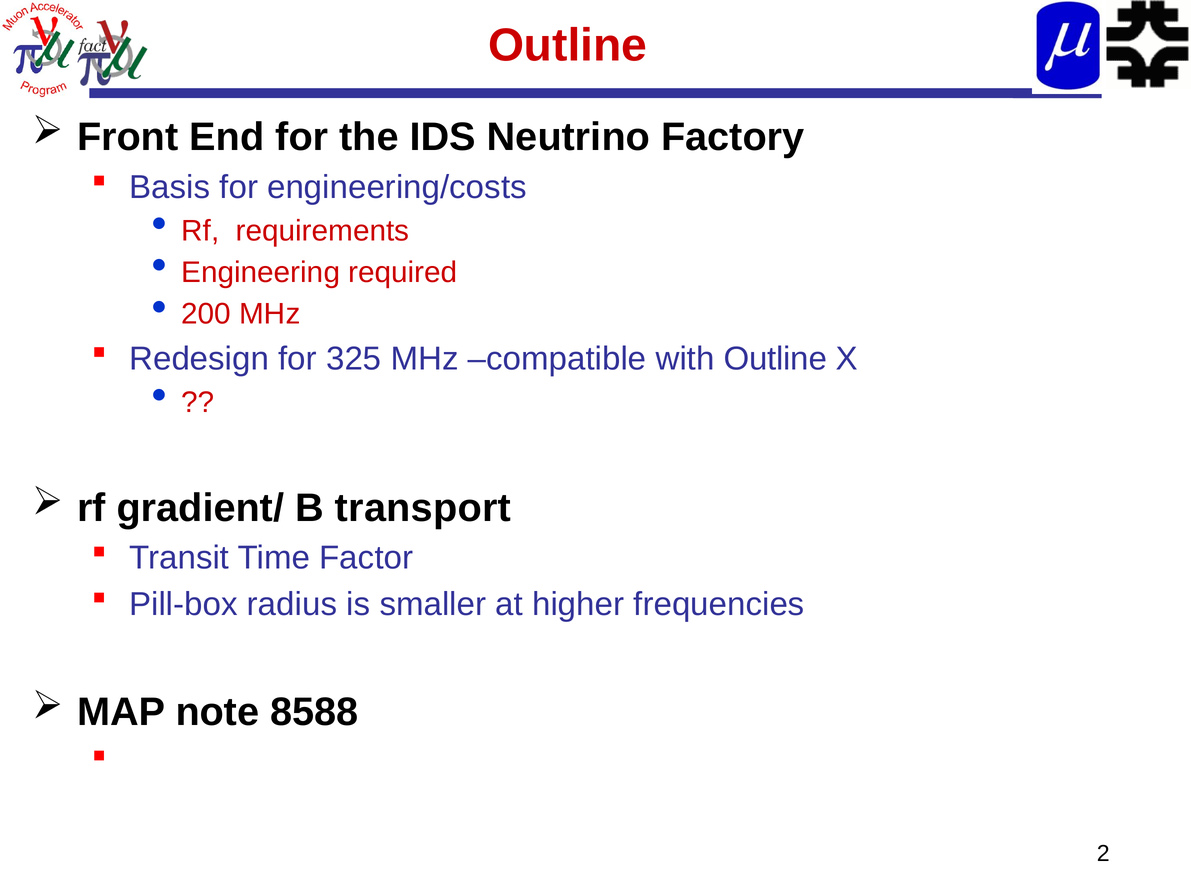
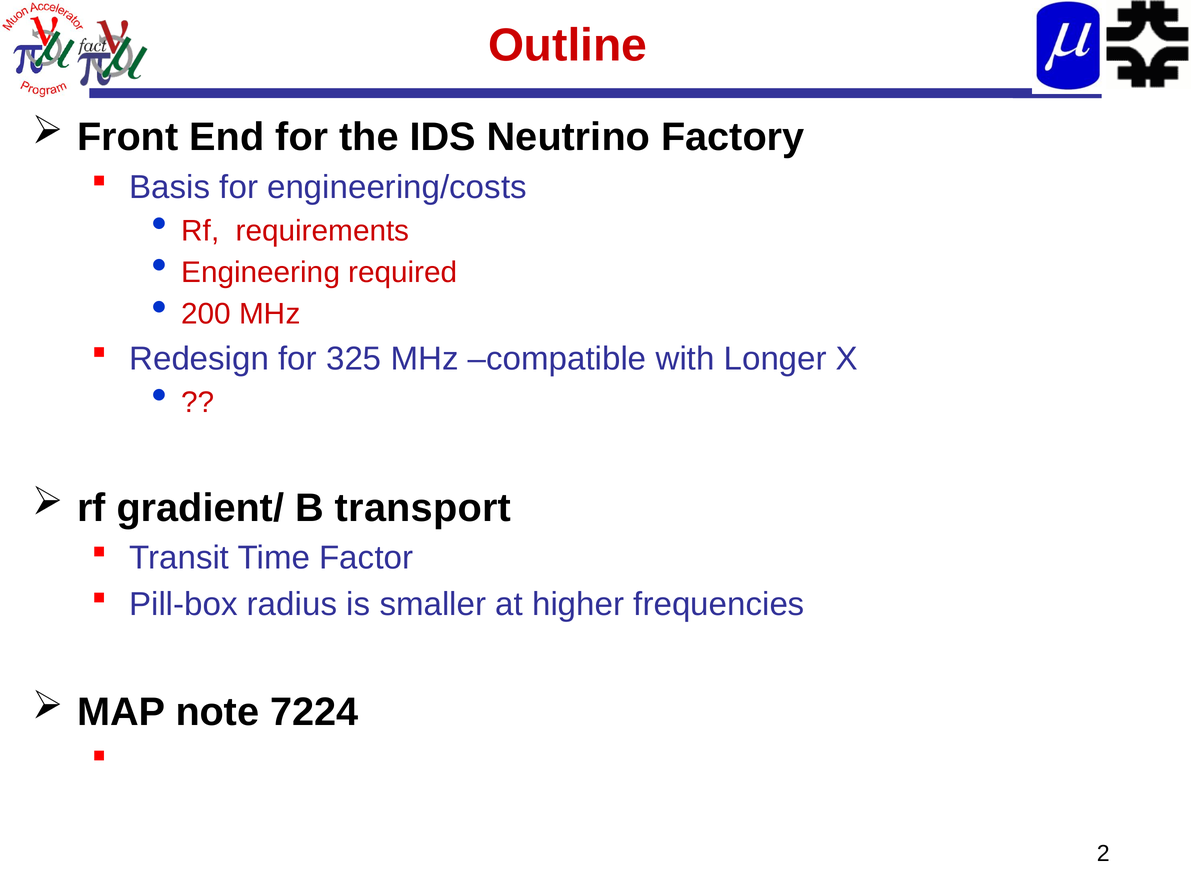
with Outline: Outline -> Longer
8588: 8588 -> 7224
